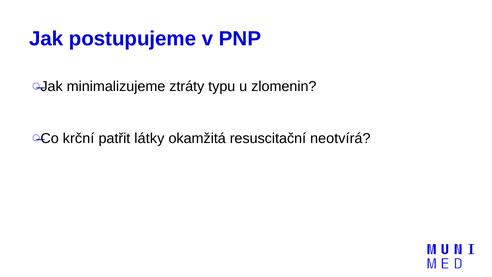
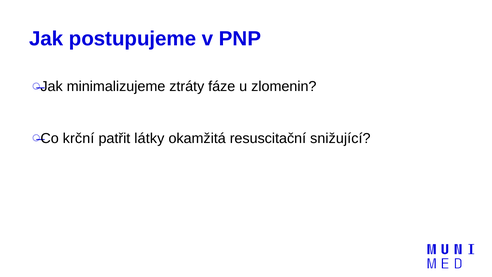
typu: typu -> fáze
neotvírá: neotvírá -> snižující
